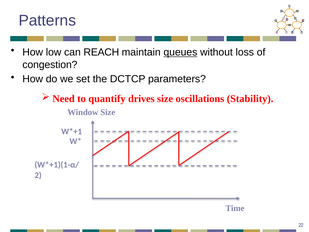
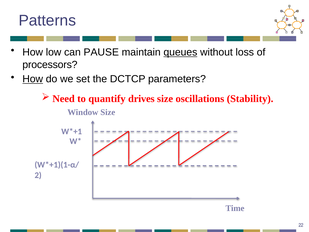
REACH: REACH -> PAUSE
congestion: congestion -> processors
How at (33, 79) underline: none -> present
